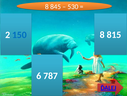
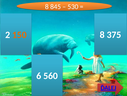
815: 815 -> 375
150 colour: blue -> orange
787: 787 -> 560
